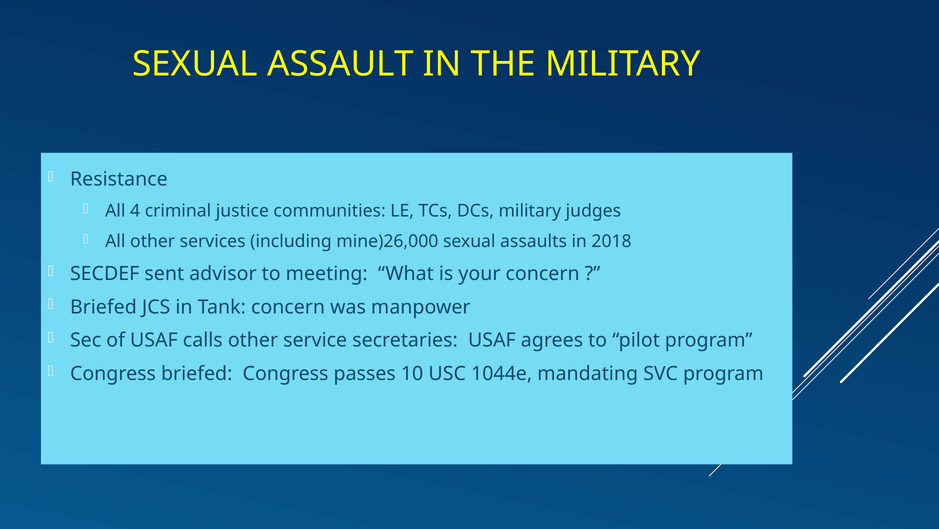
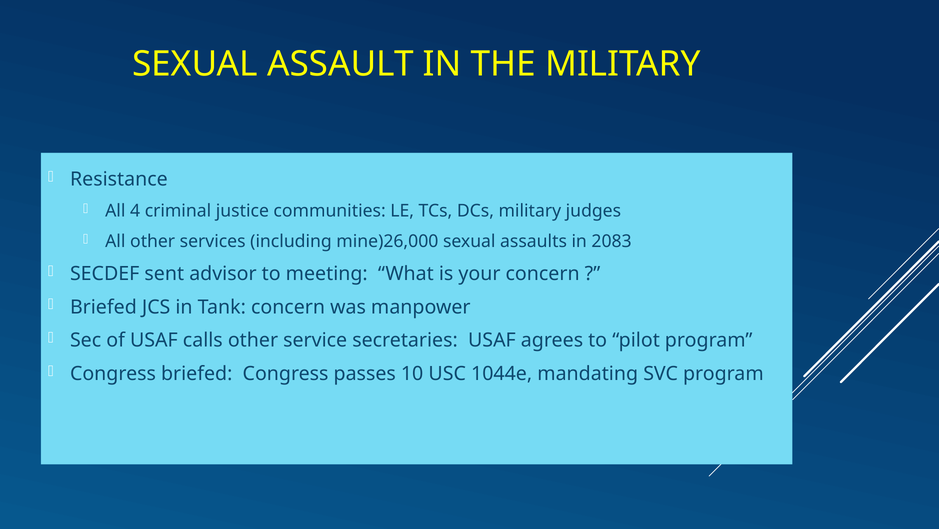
2018: 2018 -> 2083
